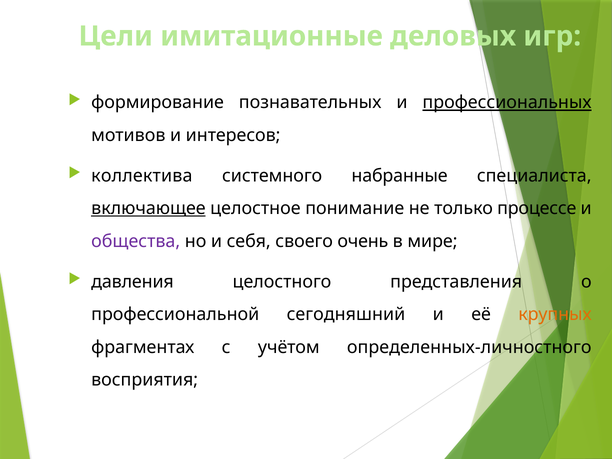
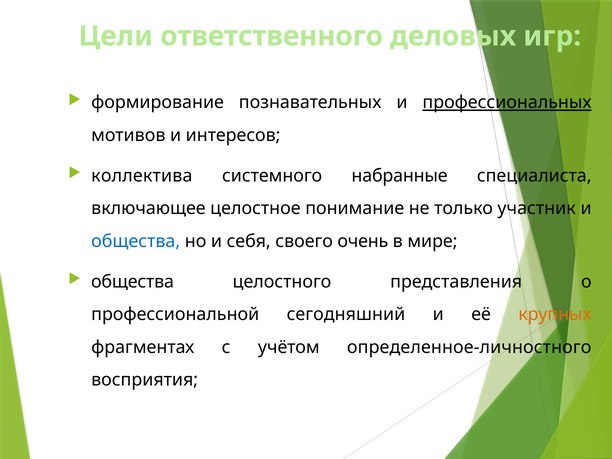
имитационные: имитационные -> ответственного
включающее underline: present -> none
процессе: процессе -> участник
общества at (136, 241) colour: purple -> blue
давления at (132, 282): давления -> общества
определенных-личностного: определенных-личностного -> определенное-личностного
